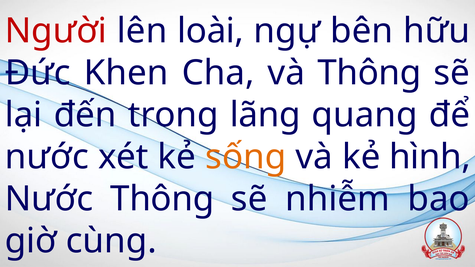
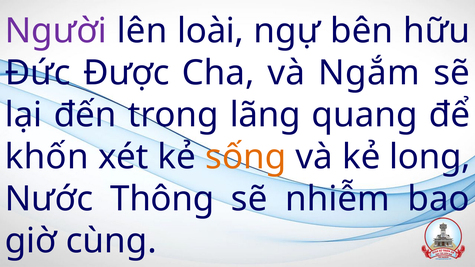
Người colour: red -> purple
Khen: Khen -> Được
và Thông: Thông -> Ngắm
nước at (47, 157): nước -> khốn
hình: hình -> long
